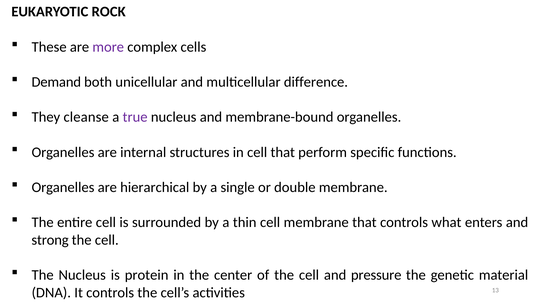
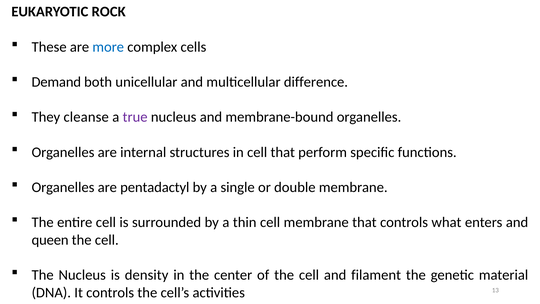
more colour: purple -> blue
hierarchical: hierarchical -> pentadactyl
strong: strong -> queen
protein: protein -> density
pressure: pressure -> filament
